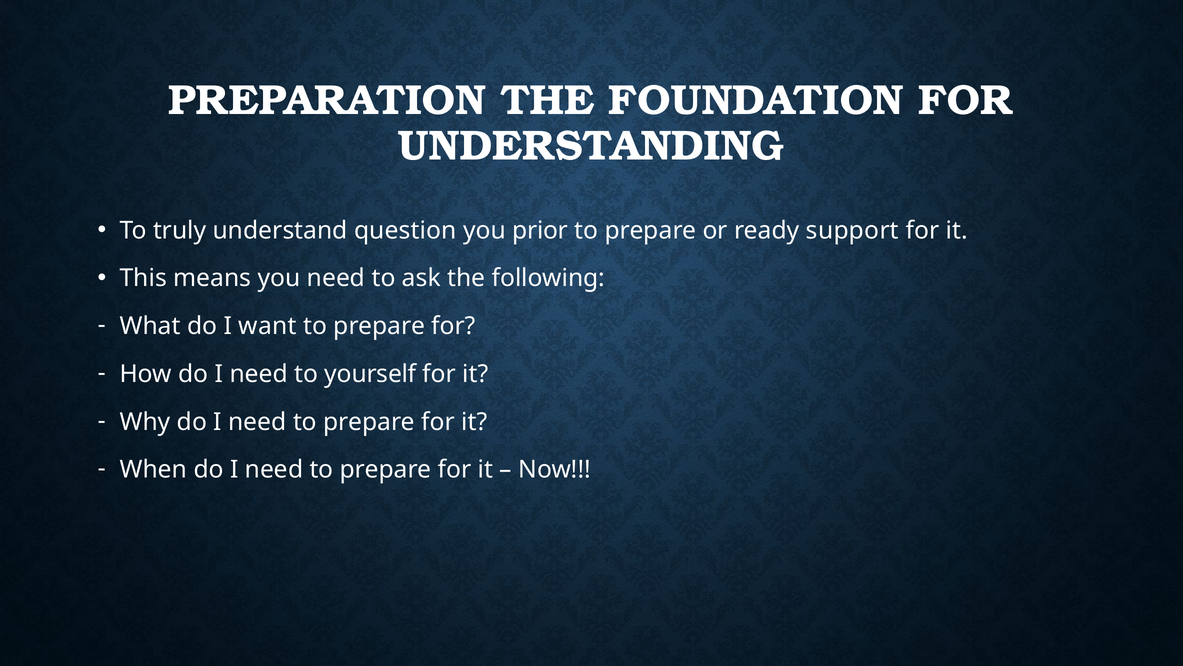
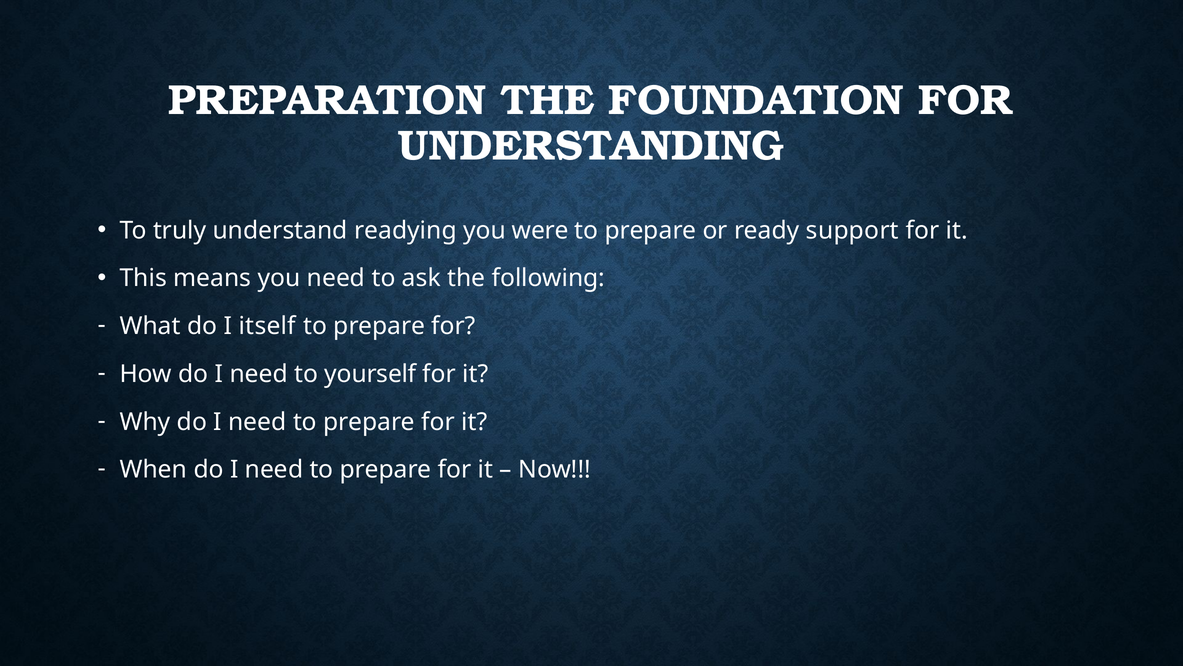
question: question -> readying
prior: prior -> were
want: want -> itself
